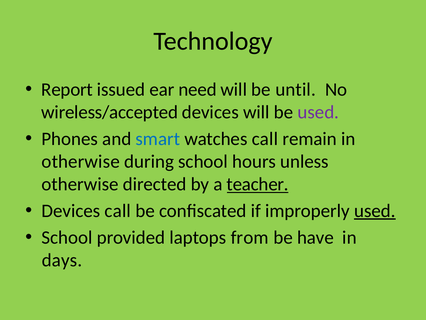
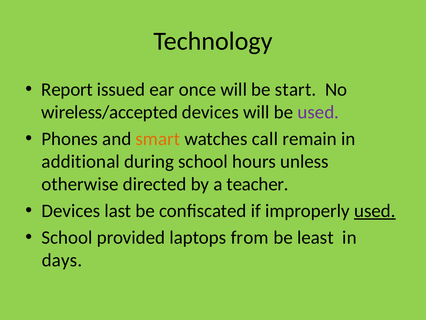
need: need -> once
until: until -> start
smart colour: blue -> orange
otherwise at (81, 161): otherwise -> additional
teacher underline: present -> none
Devices call: call -> last
have: have -> least
